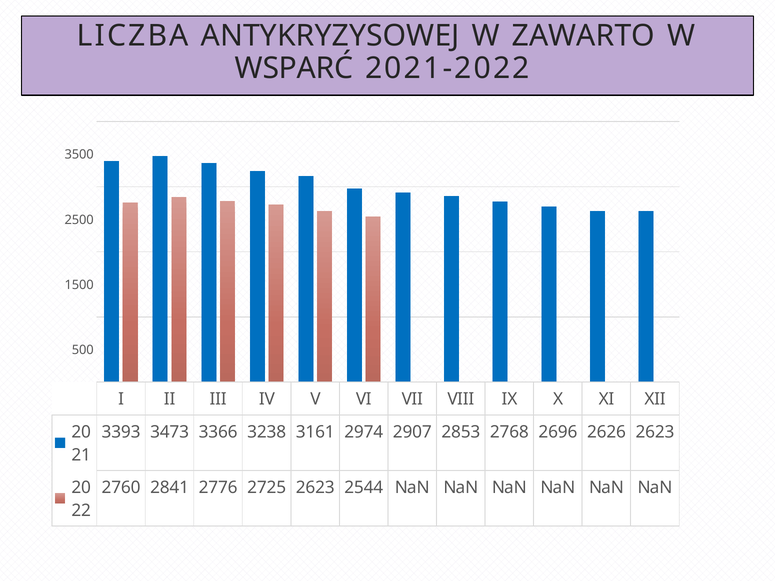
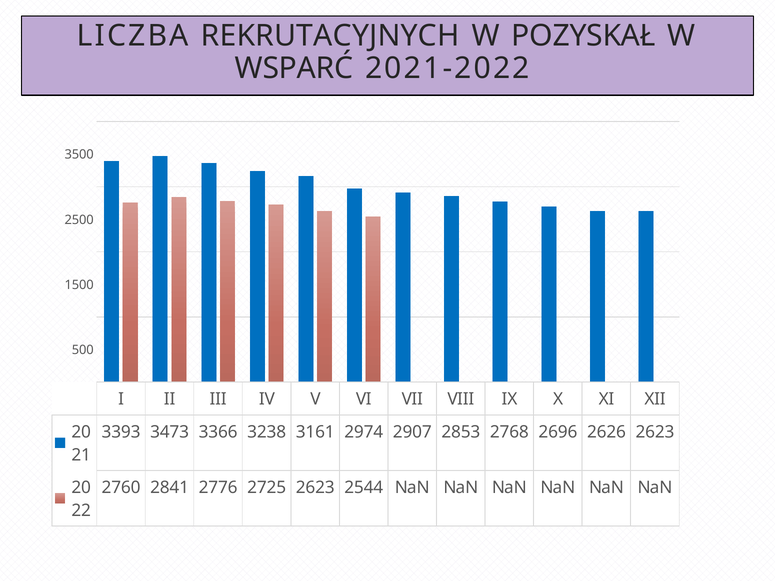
ANTYKRYZYSOWEJ: ANTYKRYZYSOWEJ -> REKRUTACYJNYCH
ZAWARTO: ZAWARTO -> POZYSKAŁ
